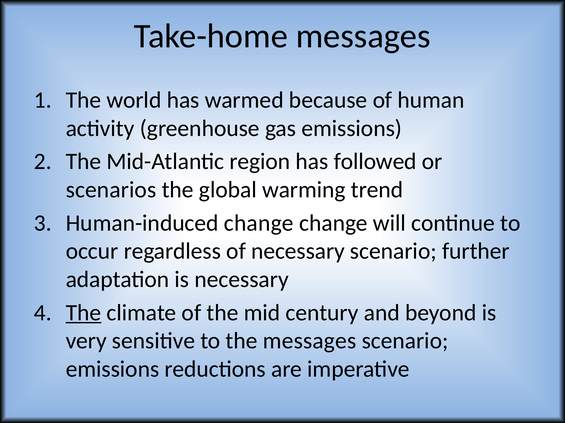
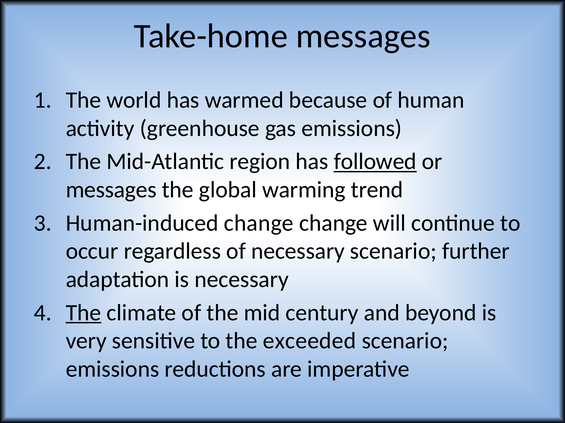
followed underline: none -> present
scenarios at (111, 190): scenarios -> messages
the messages: messages -> exceeded
